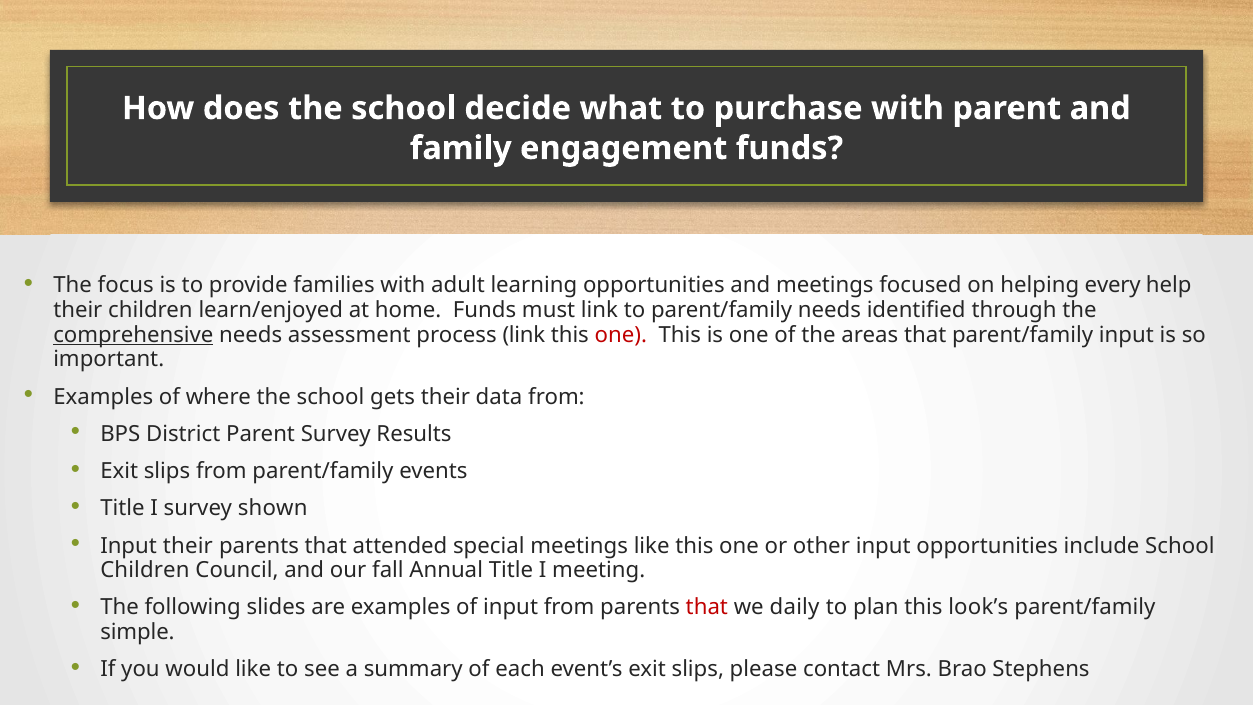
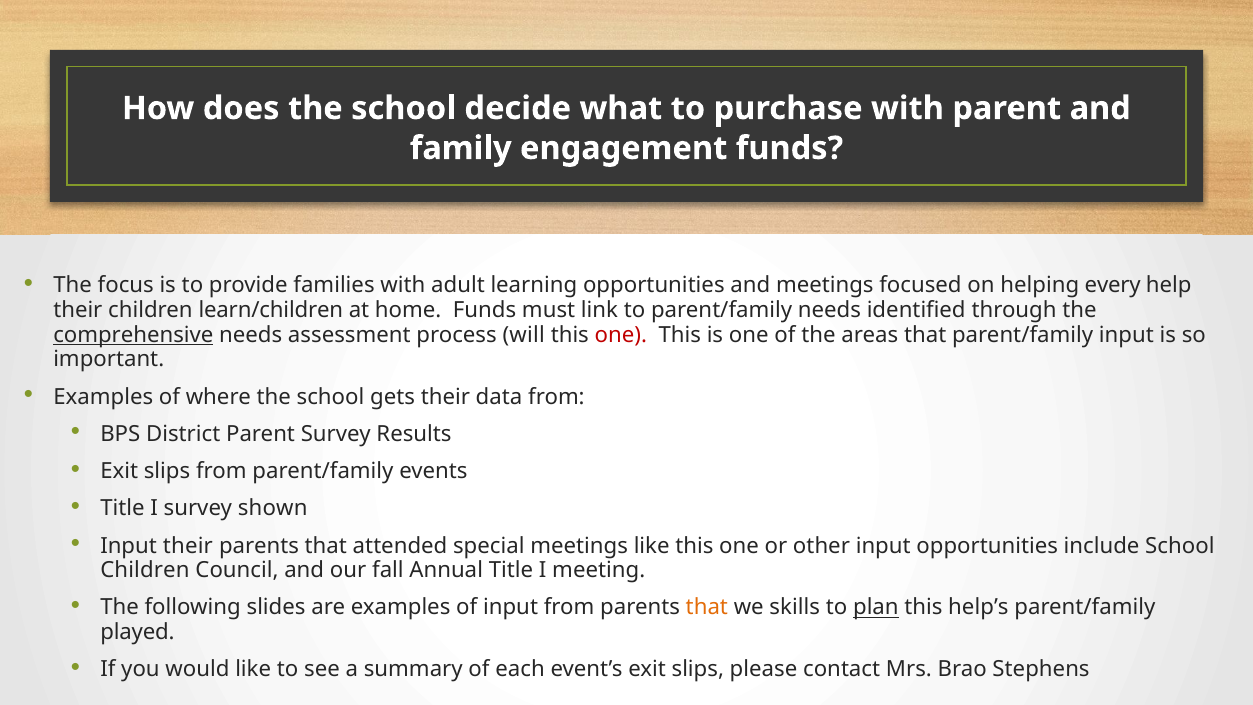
learn/enjoyed: learn/enjoyed -> learn/children
process link: link -> will
that at (707, 607) colour: red -> orange
daily: daily -> skills
plan underline: none -> present
look’s: look’s -> help’s
simple: simple -> played
